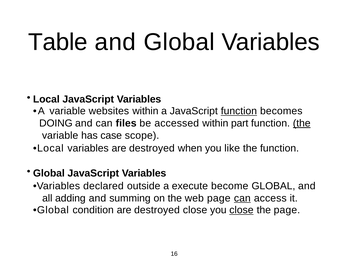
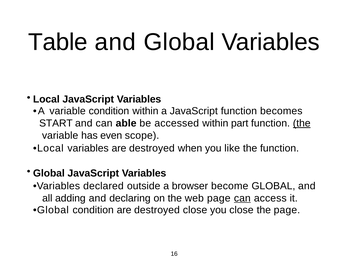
variable websites: websites -> condition
function at (239, 111) underline: present -> none
DOING: DOING -> START
files: files -> able
case: case -> even
execute: execute -> browser
summing: summing -> declaring
close at (241, 210) underline: present -> none
